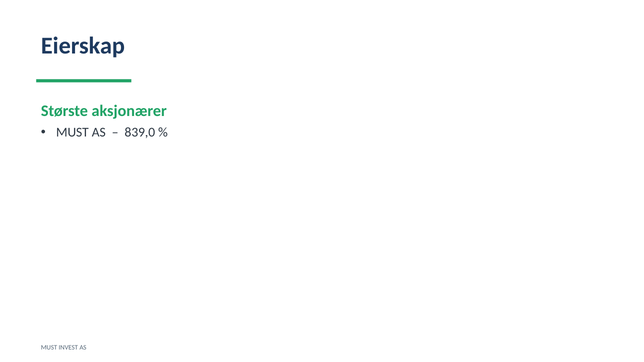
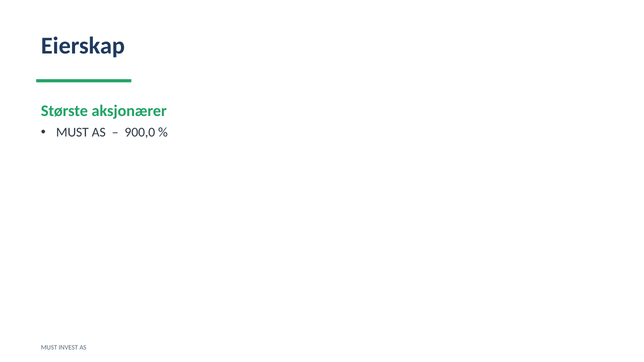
839,0: 839,0 -> 900,0
